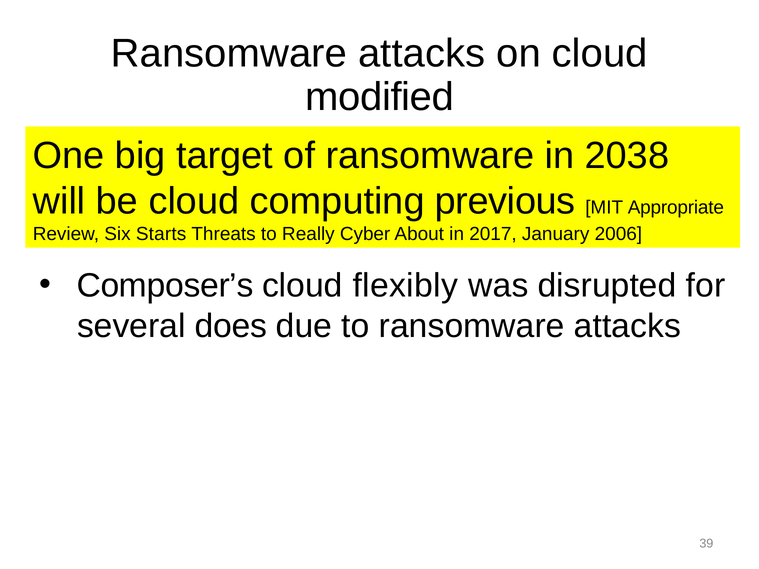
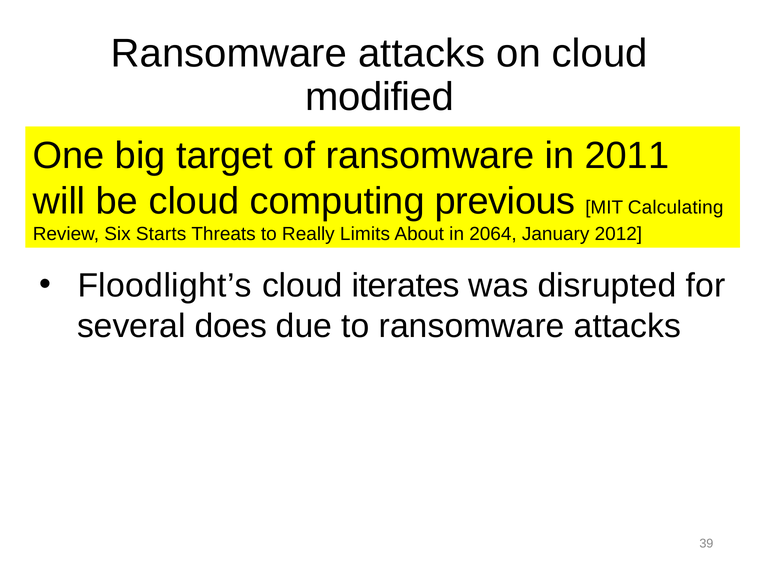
2038: 2038 -> 2011
Appropriate: Appropriate -> Calculating
Cyber: Cyber -> Limits
2017: 2017 -> 2064
2006: 2006 -> 2012
Composer’s: Composer’s -> Floodlight’s
flexibly: flexibly -> iterates
